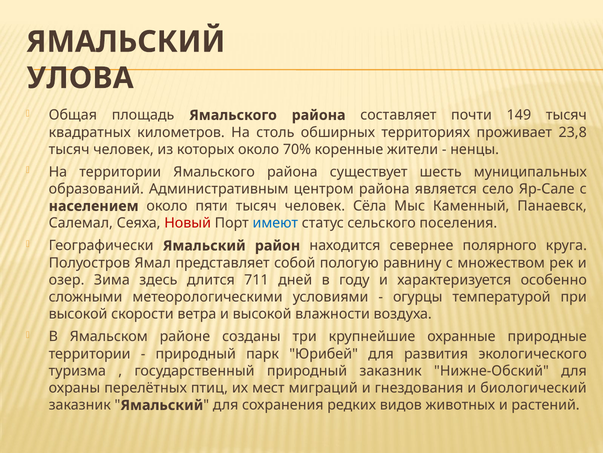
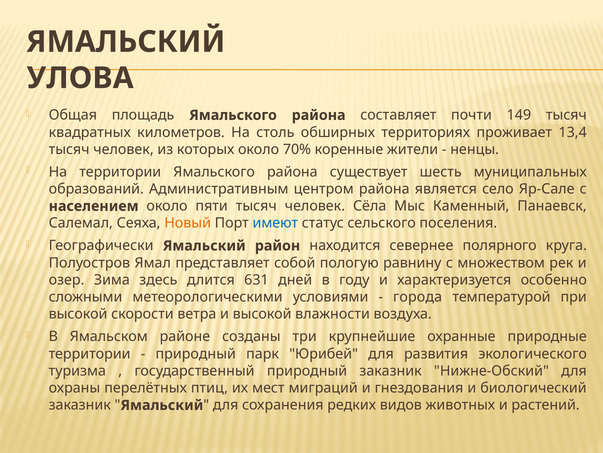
23,8: 23,8 -> 13,4
Новый colour: red -> orange
711: 711 -> 631
огурцы: огурцы -> города
